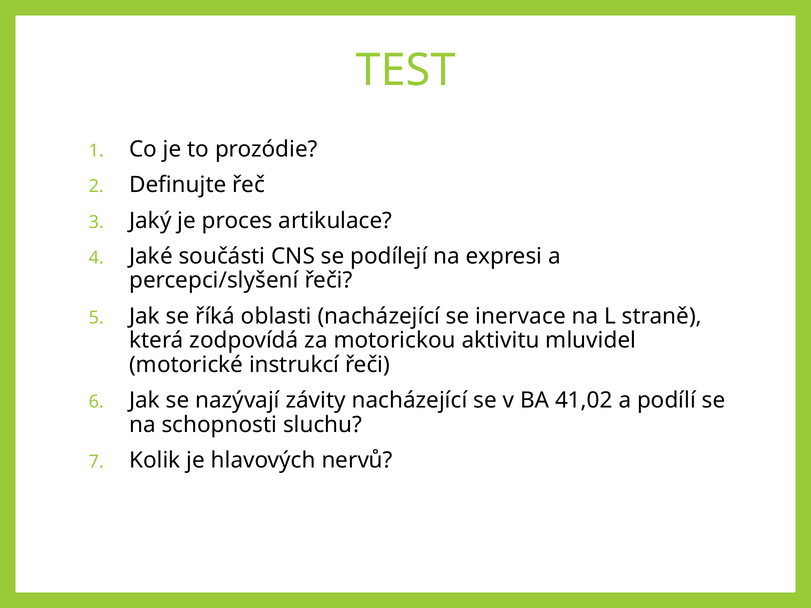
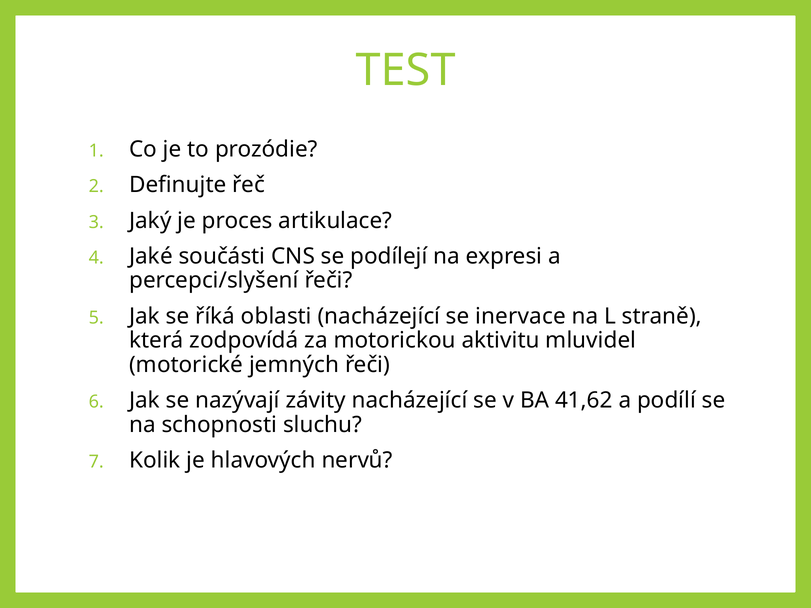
instrukcí: instrukcí -> jemných
41,02: 41,02 -> 41,62
